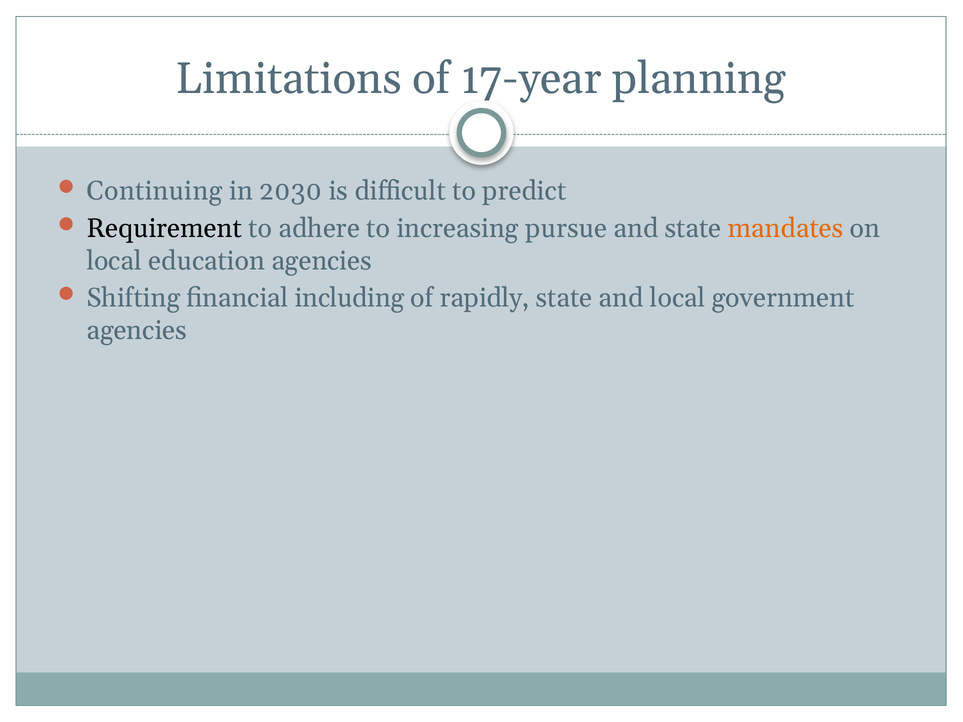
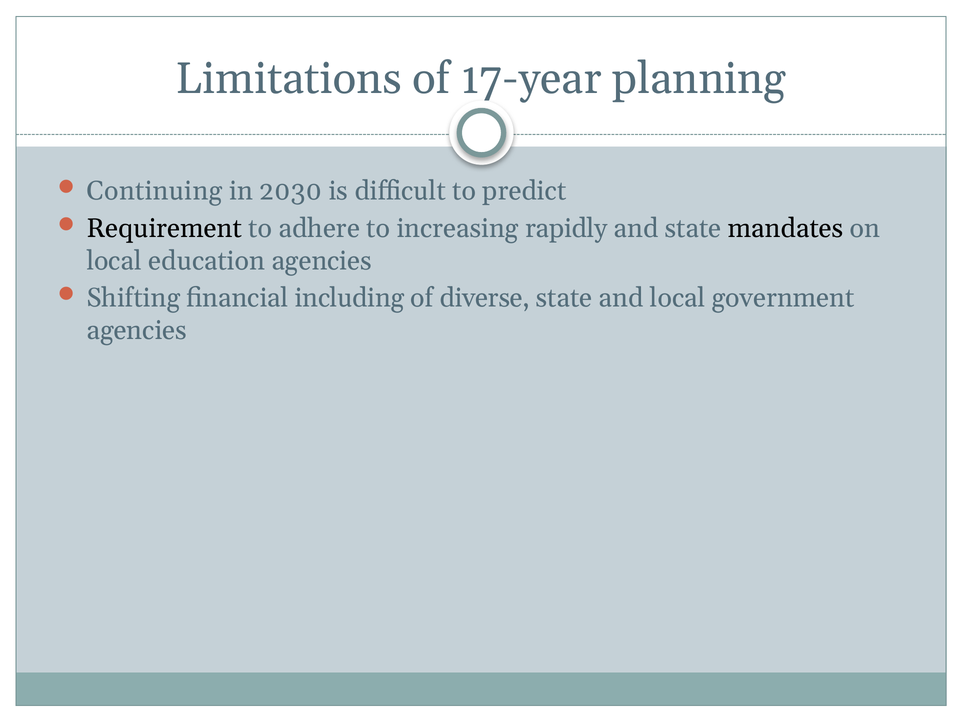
pursue: pursue -> rapidly
mandates colour: orange -> black
rapidly: rapidly -> diverse
